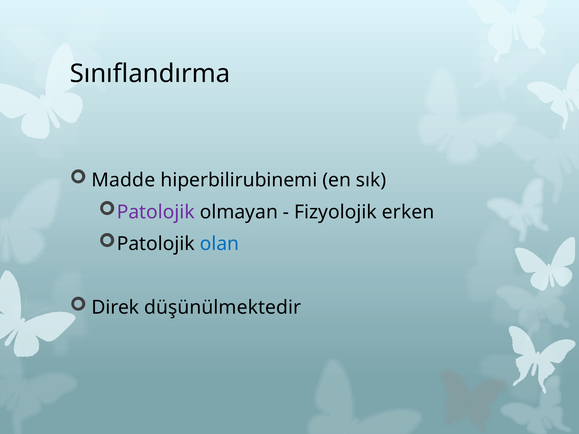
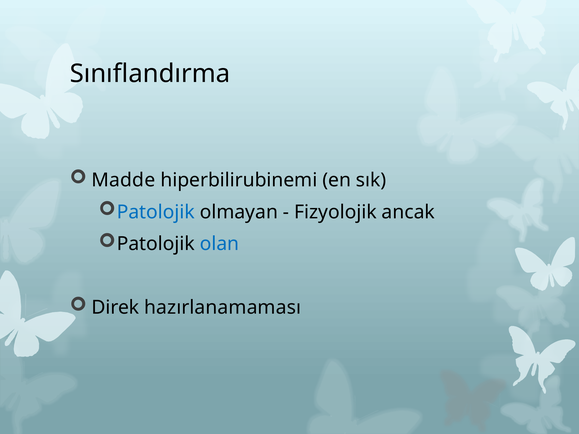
Patolojik at (156, 212) colour: purple -> blue
erken: erken -> ancak
düşünülmektedir: düşünülmektedir -> hazırlanamaması
